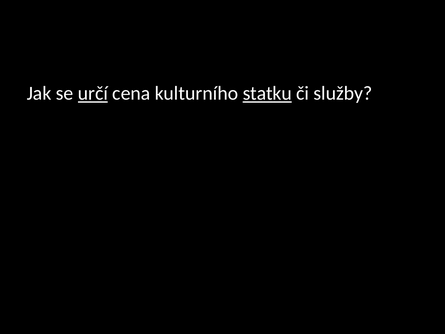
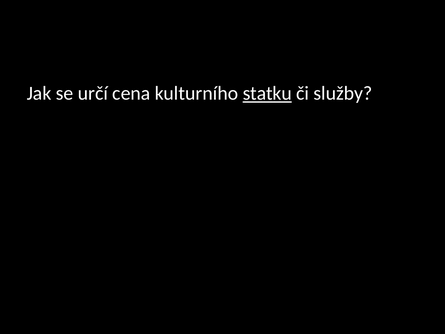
určí underline: present -> none
